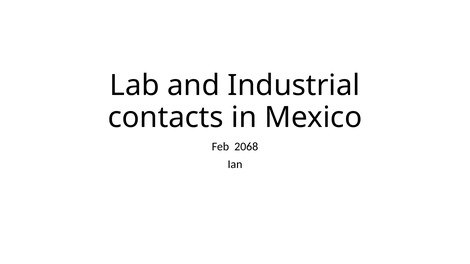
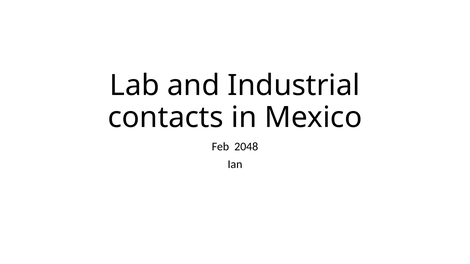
2068: 2068 -> 2048
